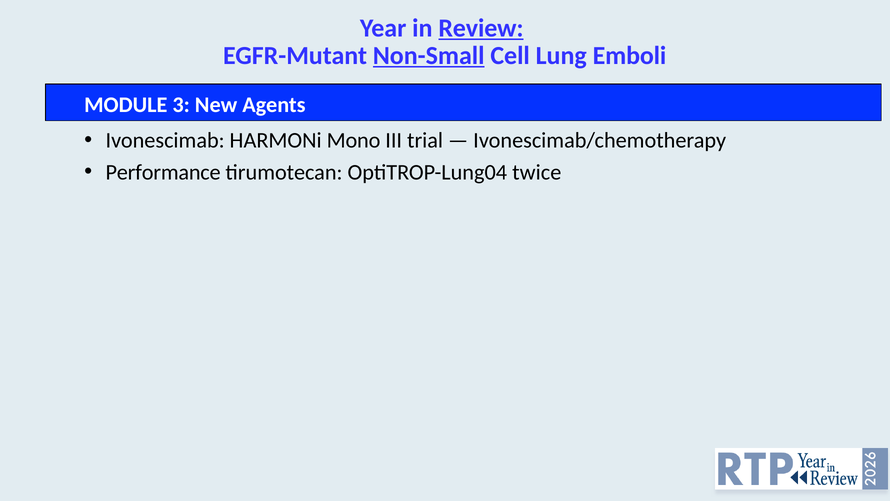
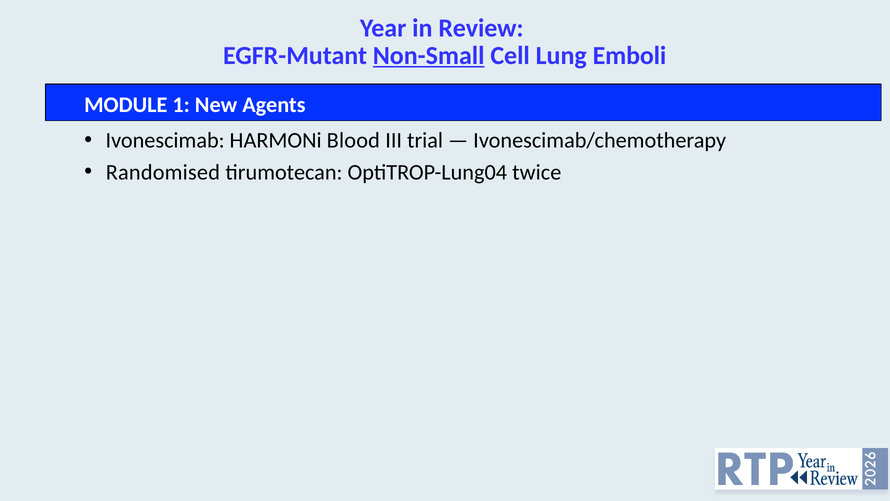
Review underline: present -> none
3: 3 -> 1
Mono: Mono -> Blood
Performance: Performance -> Randomised
